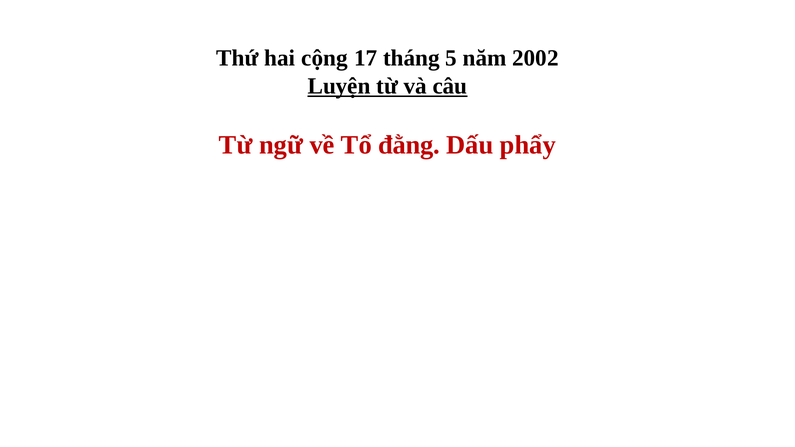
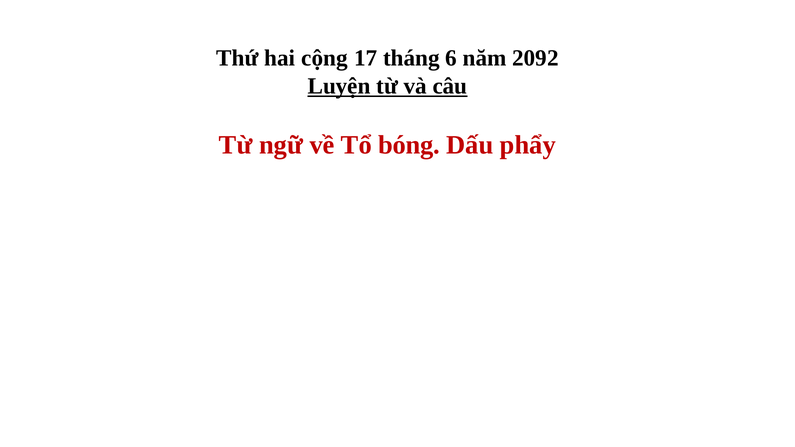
5: 5 -> 6
2002: 2002 -> 2092
đằng: đằng -> bóng
